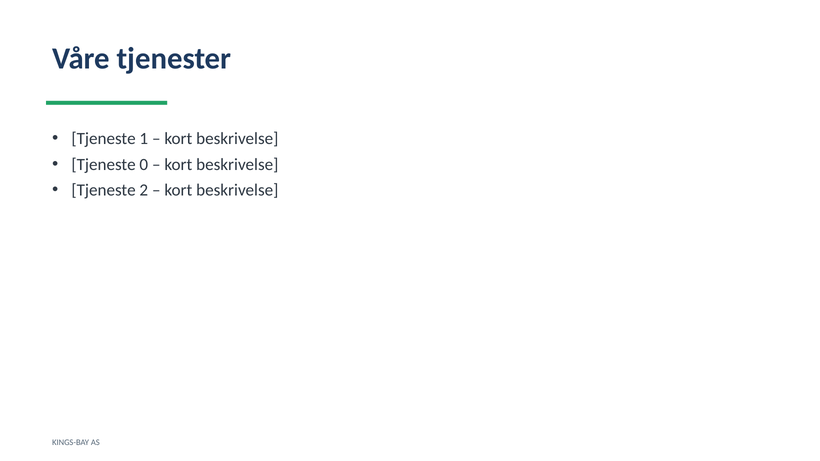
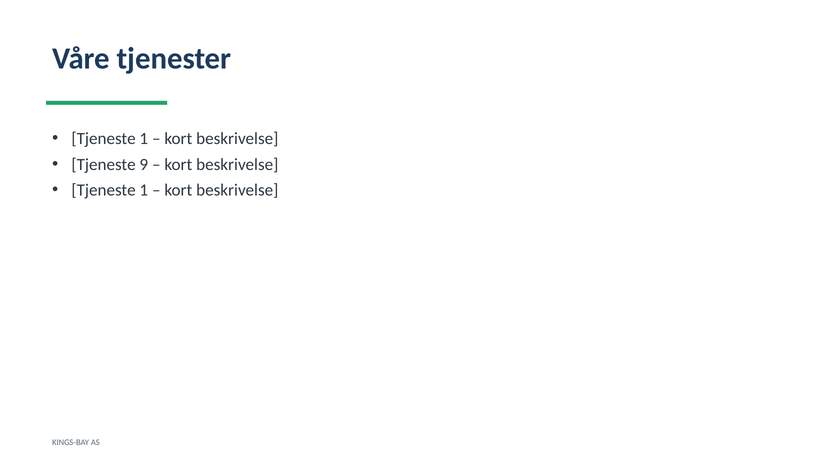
0: 0 -> 9
2 at (144, 190): 2 -> 1
